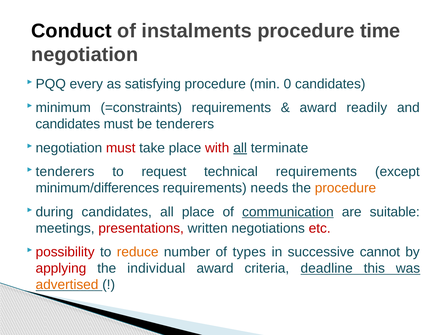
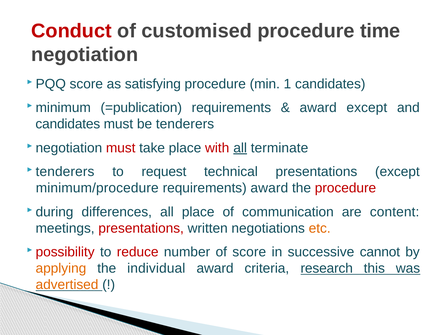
Conduct colour: black -> red
instalments: instalments -> customised
PQQ every: every -> score
0: 0 -> 1
=constraints: =constraints -> =publication
award readily: readily -> except
technical requirements: requirements -> presentations
minimum/differences: minimum/differences -> minimum/procedure
requirements needs: needs -> award
procedure at (345, 188) colour: orange -> red
during candidates: candidates -> differences
communication underline: present -> none
suitable: suitable -> content
etc colour: red -> orange
reduce colour: orange -> red
of types: types -> score
applying colour: red -> orange
deadline: deadline -> research
